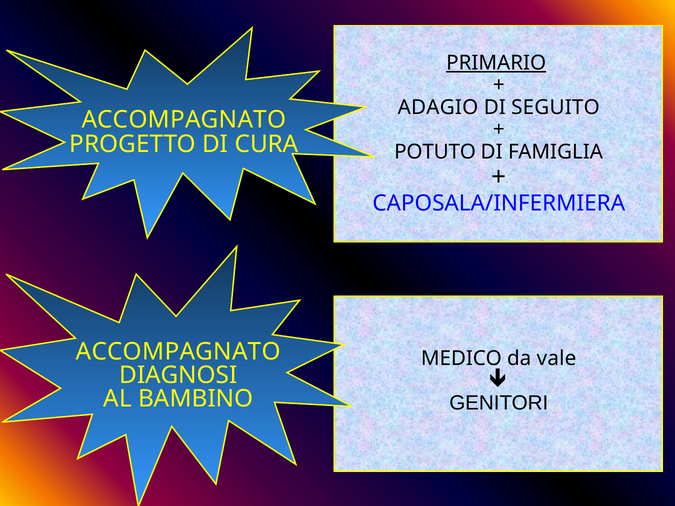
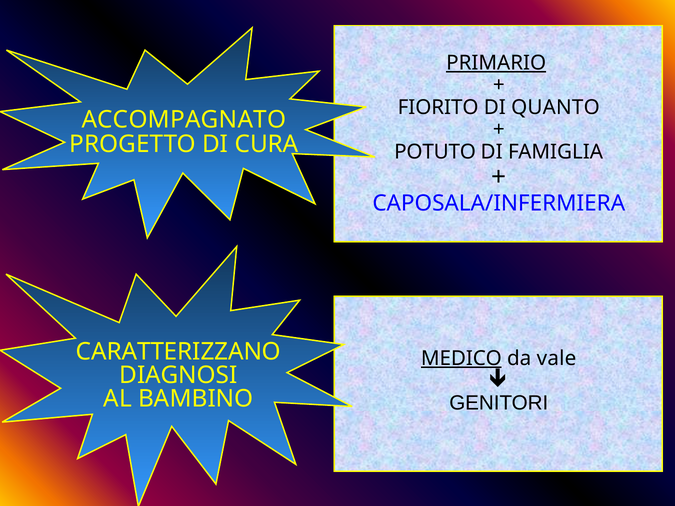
ADAGIO: ADAGIO -> FIORITO
SEGUITO: SEGUITO -> QUANTO
ACCOMPAGNATO at (178, 352): ACCOMPAGNATO -> CARATTERIZZANO
MEDICO underline: none -> present
